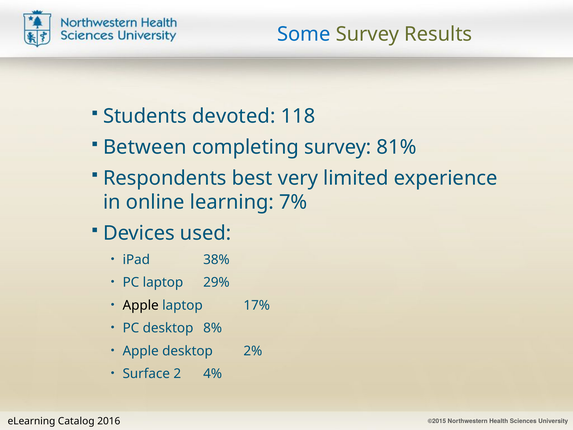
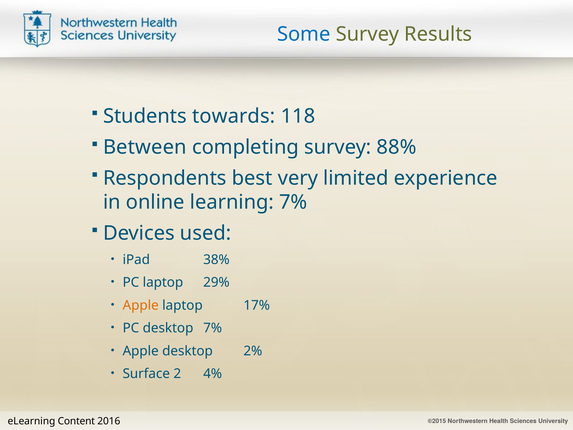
devoted: devoted -> towards
81%: 81% -> 88%
Apple at (141, 305) colour: black -> orange
desktop 8%: 8% -> 7%
Catalog: Catalog -> Content
